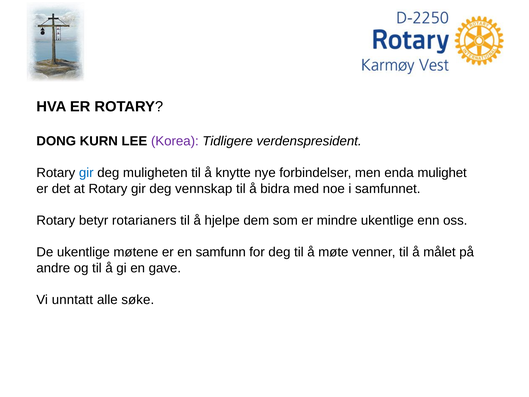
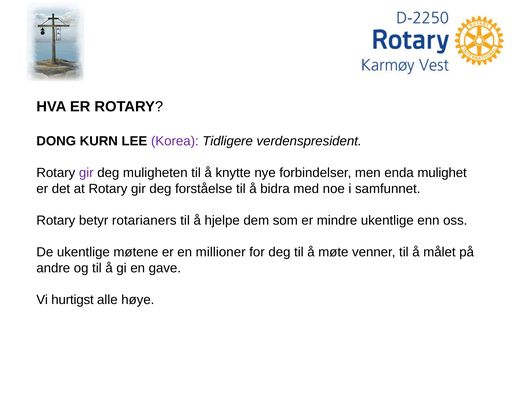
gir at (86, 173) colour: blue -> purple
vennskap: vennskap -> forståelse
samfunn: samfunn -> millioner
unntatt: unntatt -> hurtigst
søke: søke -> høye
